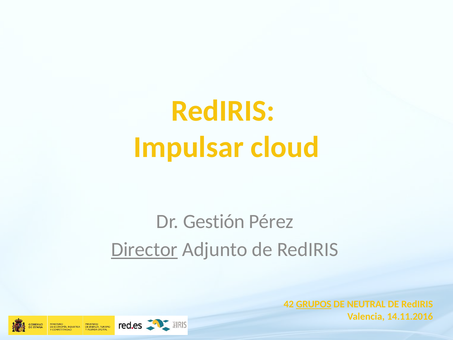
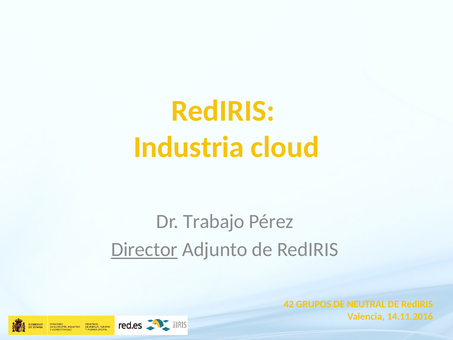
Impulsar: Impulsar -> Industria
Gestión: Gestión -> Trabajo
GRUPOS underline: present -> none
